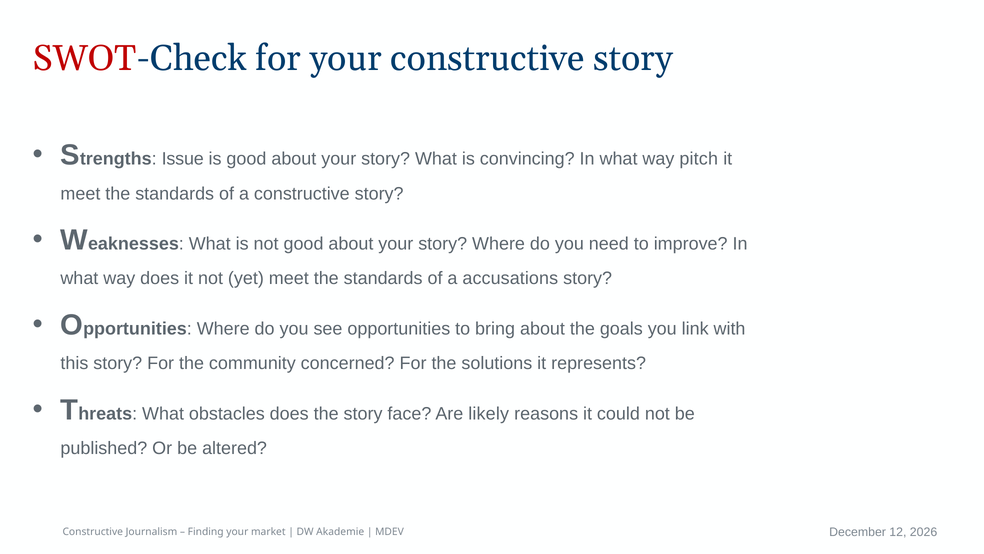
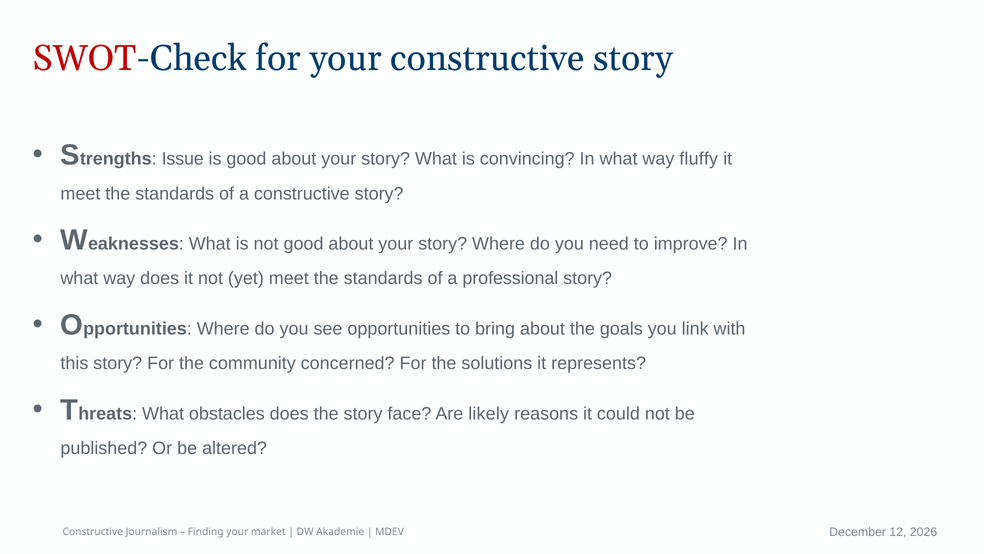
pitch: pitch -> fluffy
accusations: accusations -> professional
